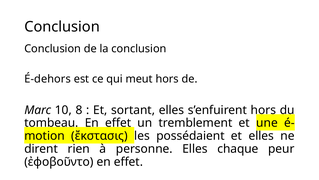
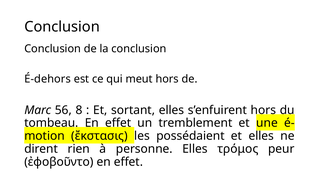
10: 10 -> 56
chaque: chaque -> τρόμος
